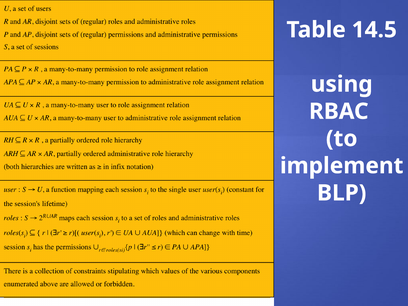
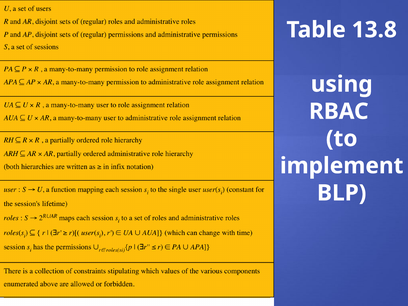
14.5: 14.5 -> 13.8
